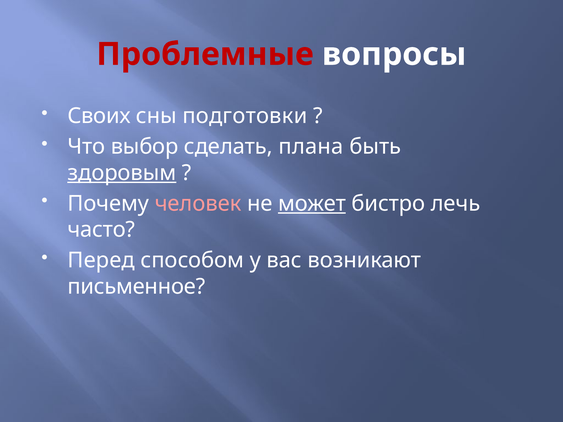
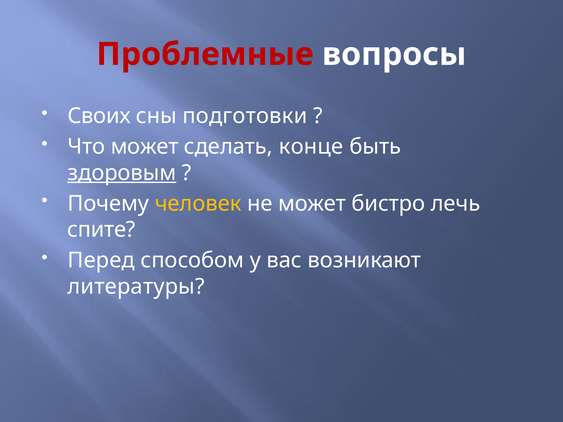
Что выбор: выбор -> может
плана: плана -> конце
человек colour: pink -> yellow
может at (312, 204) underline: present -> none
часто: часто -> спите
письменное: письменное -> литературы
